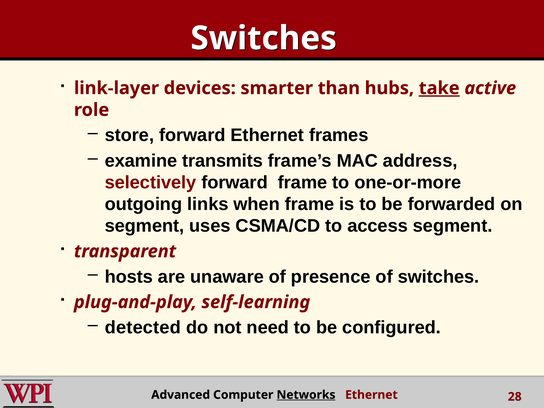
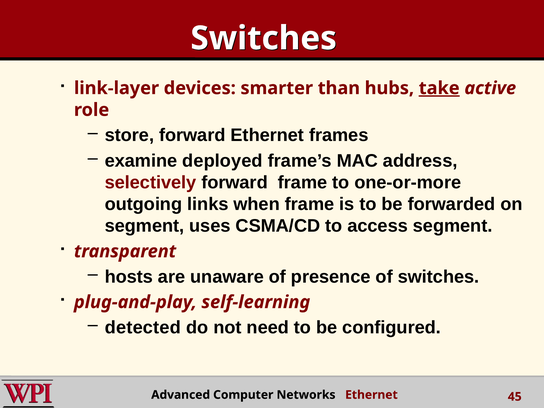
transmits: transmits -> deployed
Networks underline: present -> none
28: 28 -> 45
